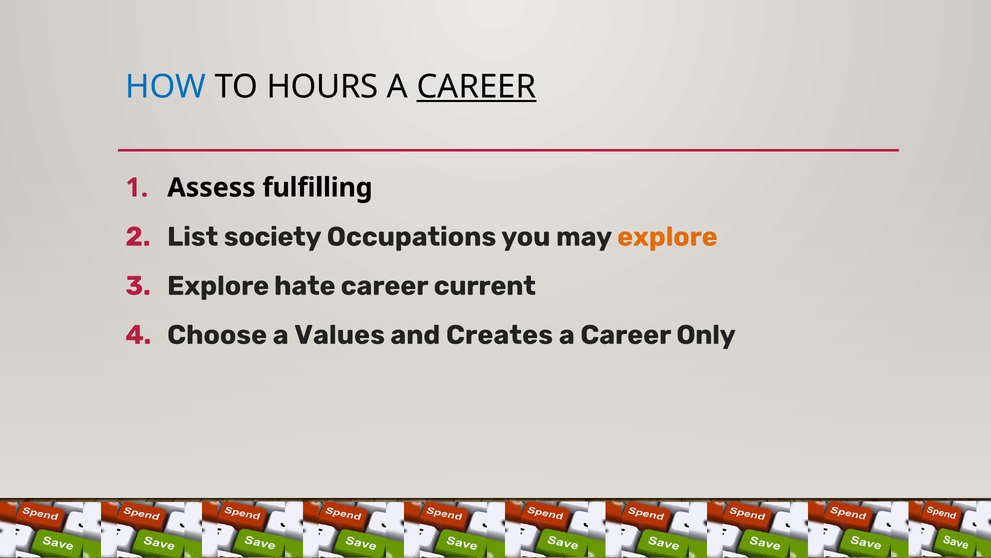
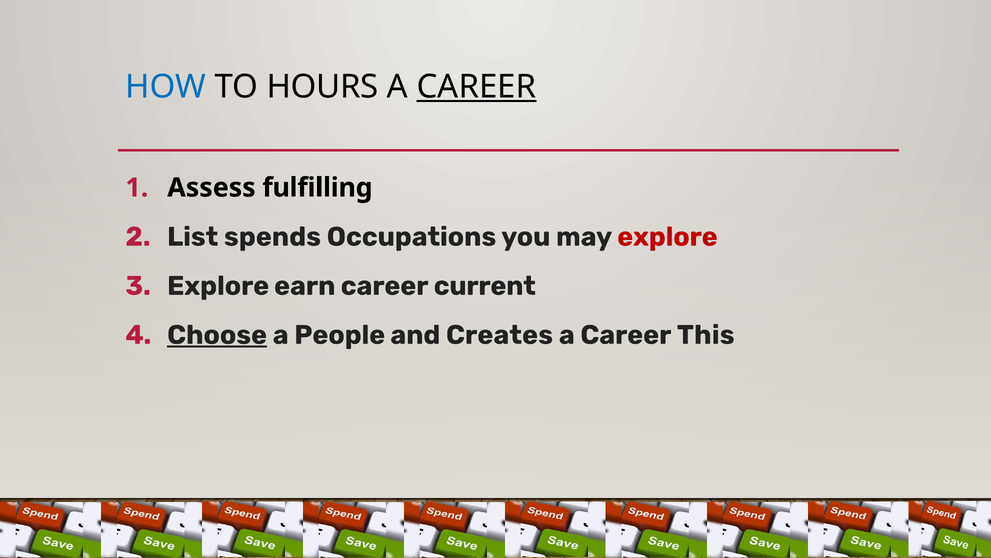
society: society -> spends
explore at (667, 237) colour: orange -> red
hate: hate -> earn
Choose underline: none -> present
Values: Values -> People
Only: Only -> This
